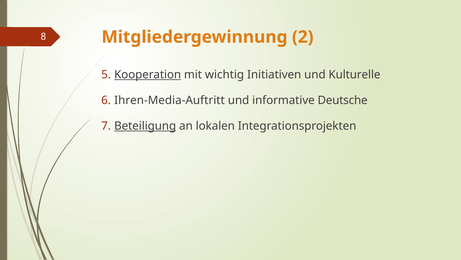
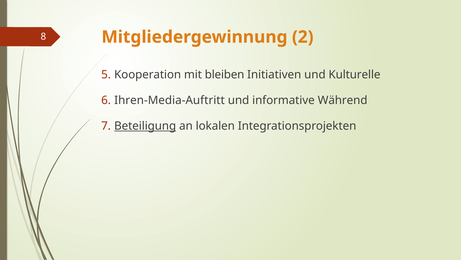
Kooperation underline: present -> none
wichtig: wichtig -> bleiben
Deutsche: Deutsche -> Während
